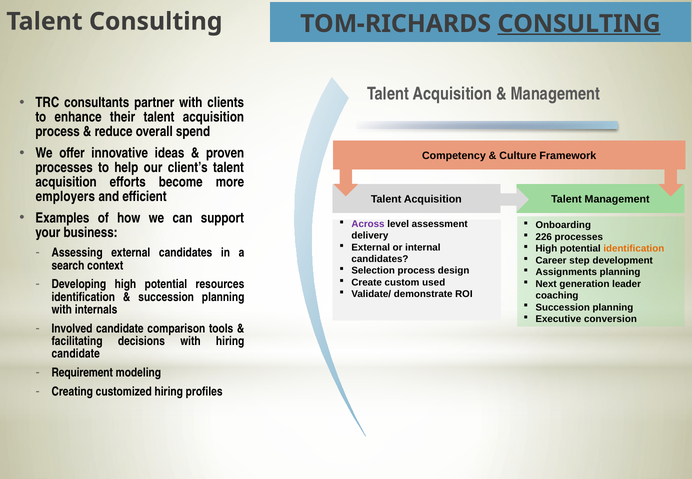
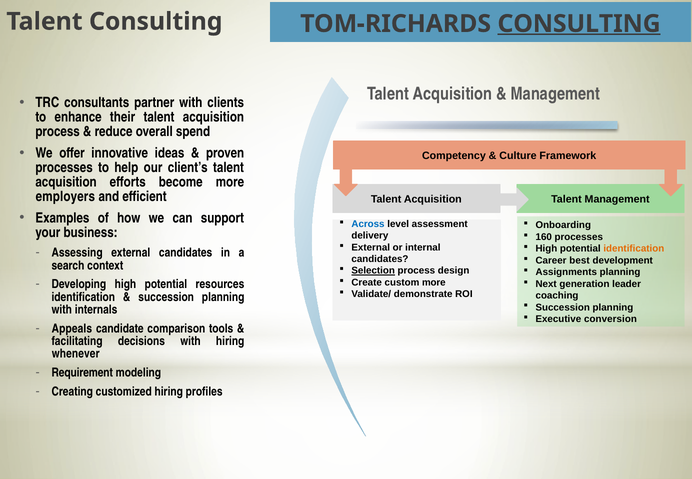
Across colour: purple -> blue
226: 226 -> 160
step: step -> best
Selection underline: none -> present
custom used: used -> more
Involved: Involved -> Appeals
candidate at (76, 354): candidate -> whenever
